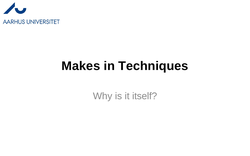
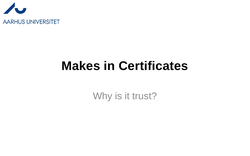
Techniques: Techniques -> Certificates
itself: itself -> trust
